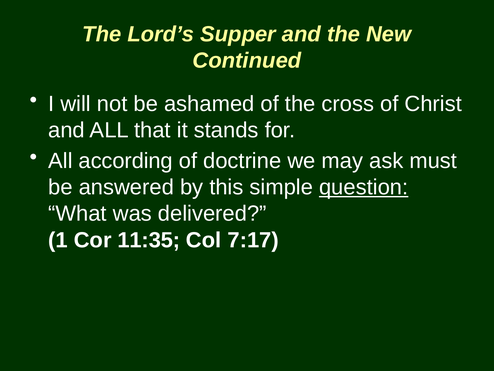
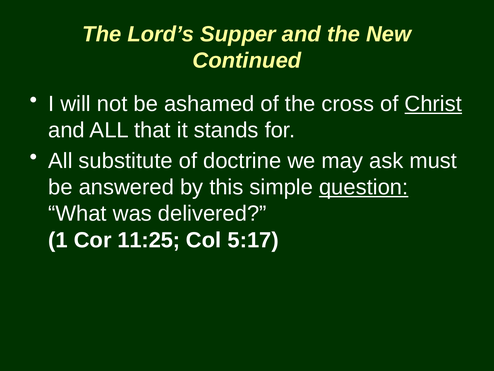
Christ underline: none -> present
according: according -> substitute
11:35: 11:35 -> 11:25
7:17: 7:17 -> 5:17
